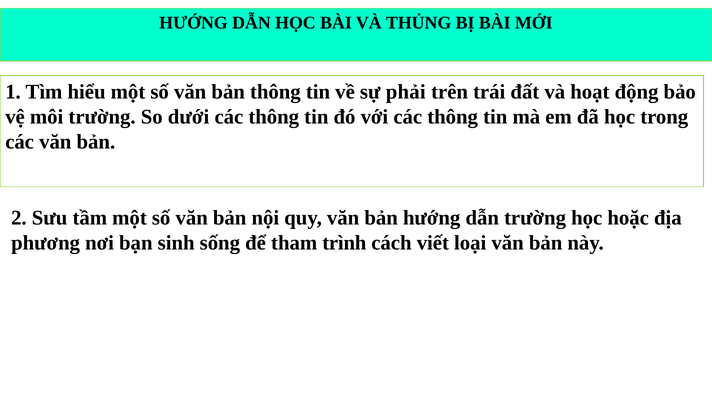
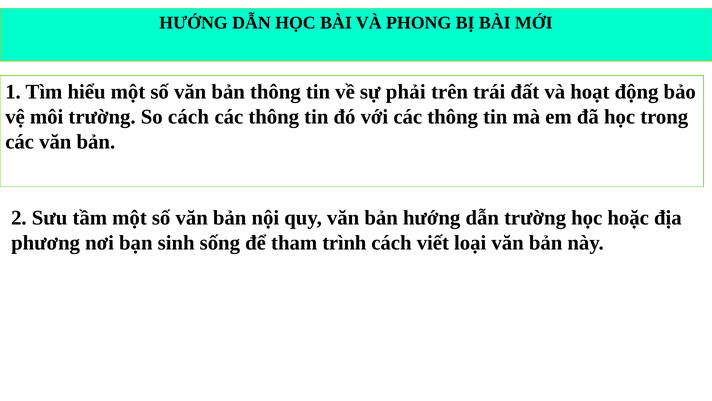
THỦNG: THỦNG -> PHONG
So dưới: dưới -> cách
